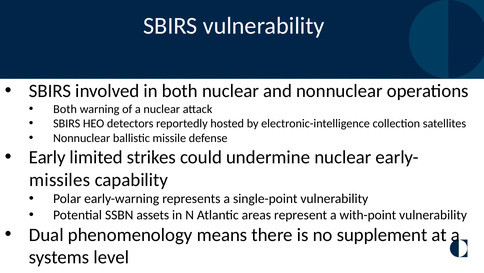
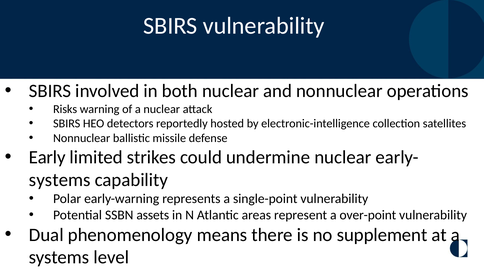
Both at (65, 109): Both -> Risks
missiles at (60, 179): missiles -> systems
with-point: with-point -> over-point
